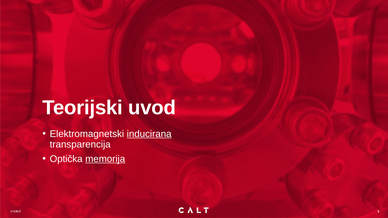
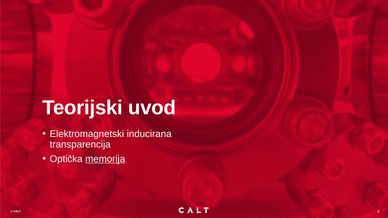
inducirana underline: present -> none
